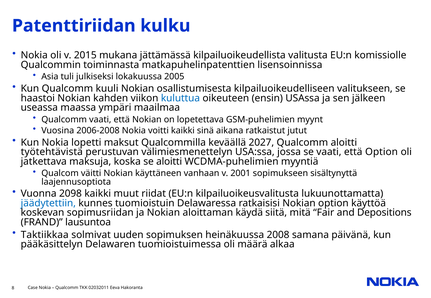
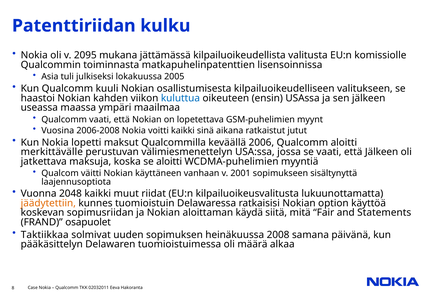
2015: 2015 -> 2095
2027: 2027 -> 2006
työtehtävistä: työtehtävistä -> merkittävälle
että Option: Option -> Jälkeen
2098: 2098 -> 2048
jäädytettiin colour: blue -> orange
Depositions: Depositions -> Statements
lausuntoa: lausuntoa -> osapuolet
